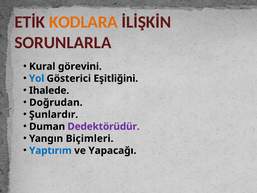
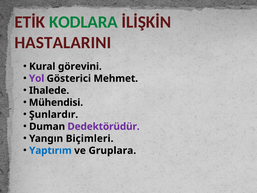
KODLARA colour: orange -> green
SORUNLARLA: SORUNLARLA -> HASTALARINI
Yol colour: blue -> purple
Eşitliğini: Eşitliğini -> Mehmet
Doğrudan: Doğrudan -> Mühendisi
Yapacağı: Yapacağı -> Gruplara
